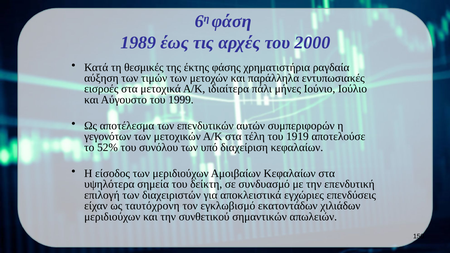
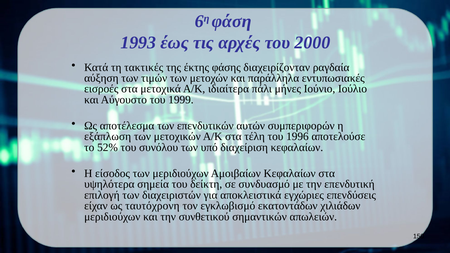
1989: 1989 -> 1993
θεσμικές: θεσμικές -> τακτικές
χρηματιστήρια: χρηματιστήρια -> διαχειρίζονταν
γεγονότων: γεγονότων -> εξάπλωση
1919: 1919 -> 1996
